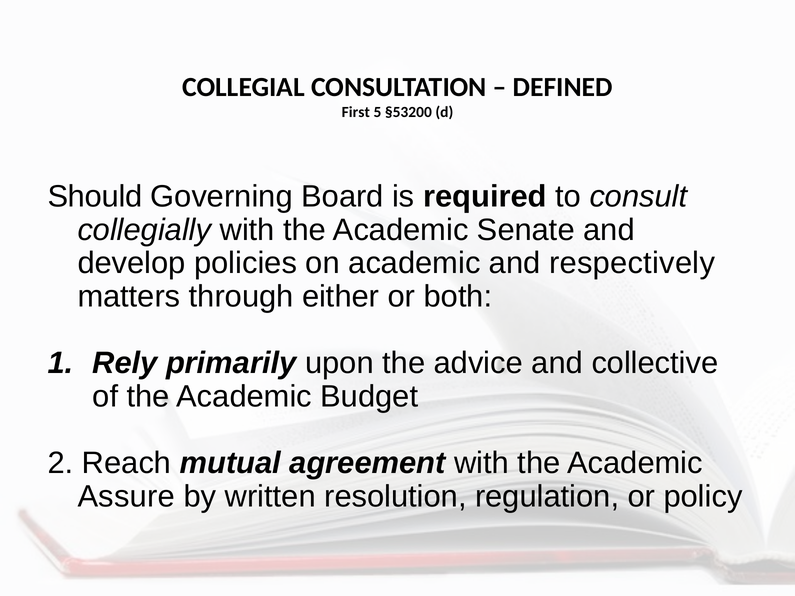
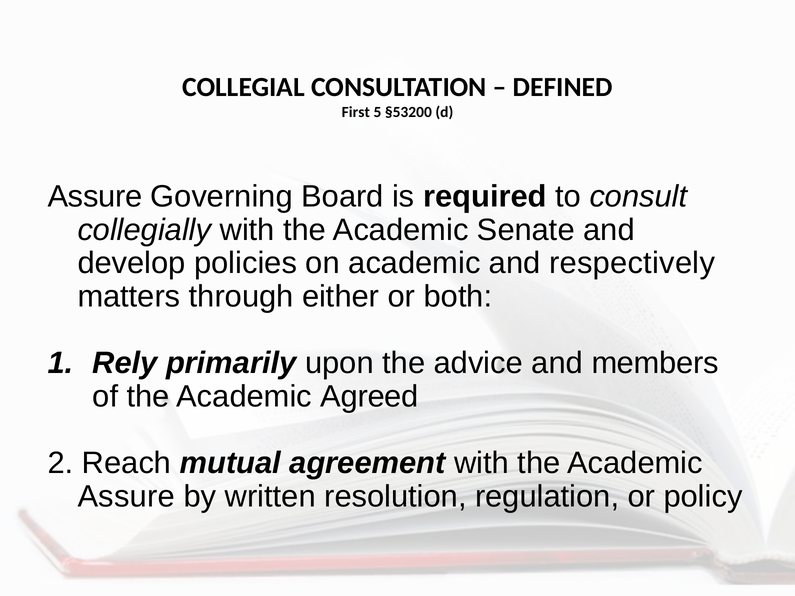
Should at (95, 197): Should -> Assure
collective: collective -> members
Budget: Budget -> Agreed
